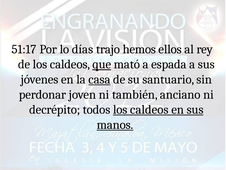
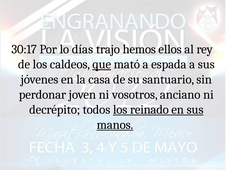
51:17: 51:17 -> 30:17
casa underline: present -> none
también: también -> vosotros
todos los caldeos: caldeos -> reinado
